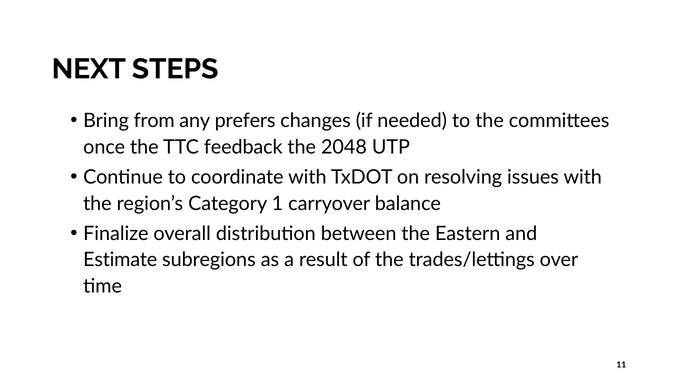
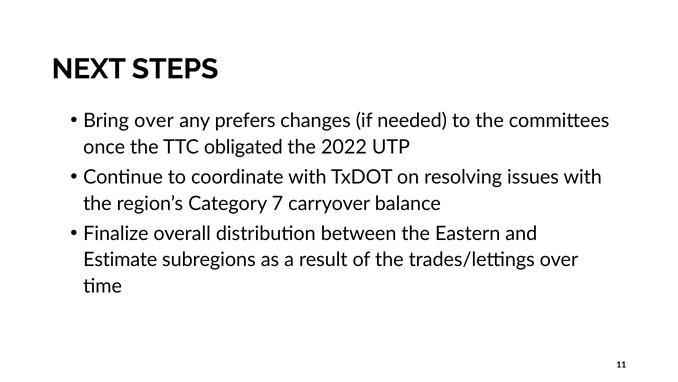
Bring from: from -> over
feedback: feedback -> obligated
2048: 2048 -> 2022
1: 1 -> 7
